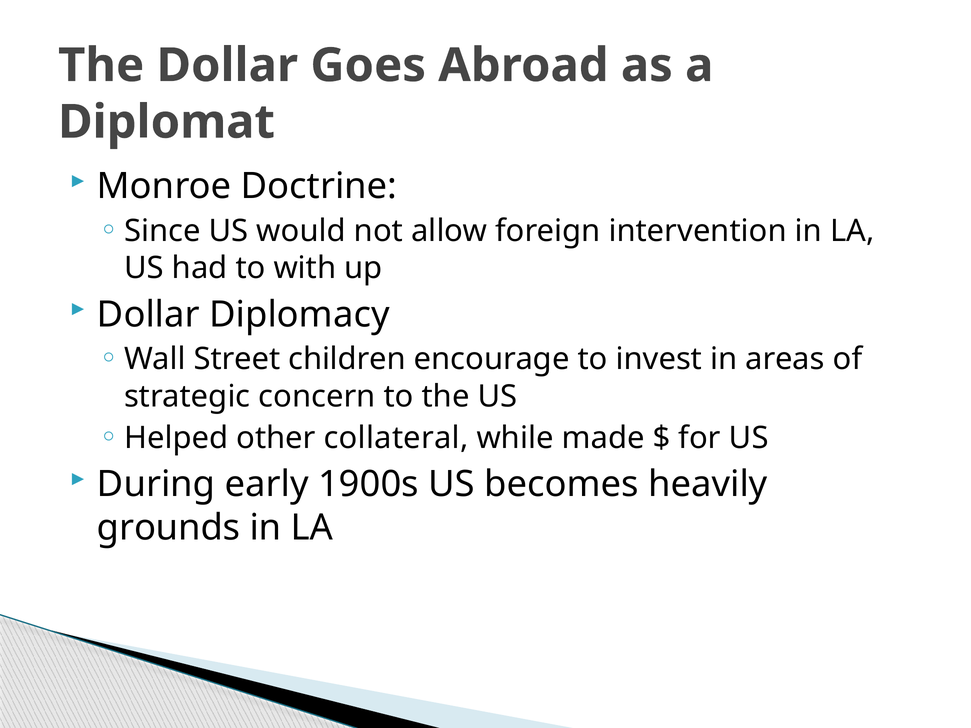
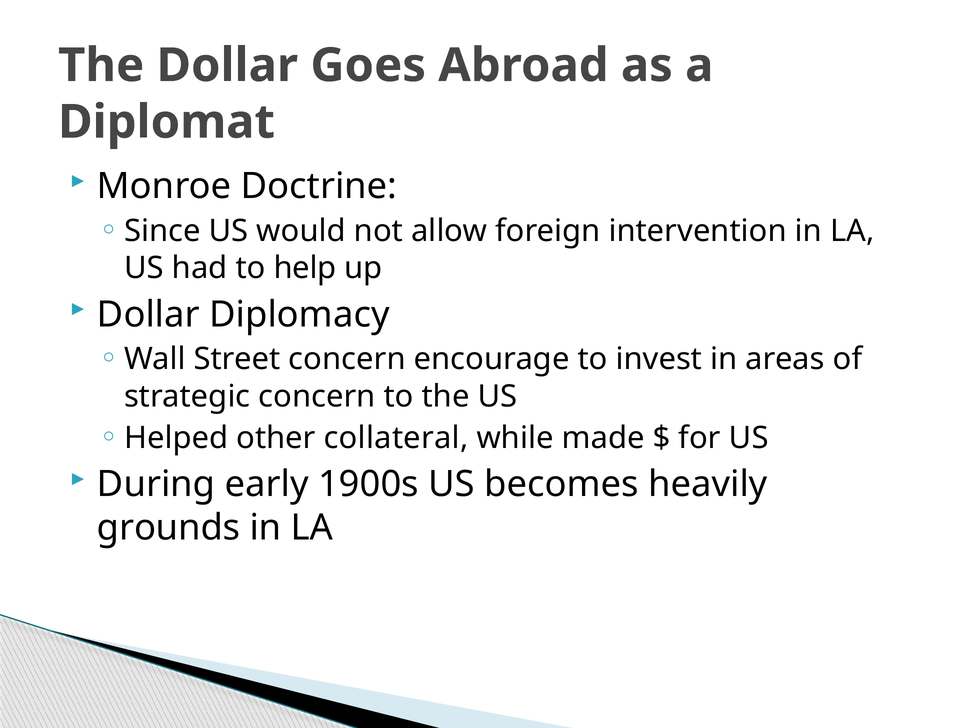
with: with -> help
Street children: children -> concern
